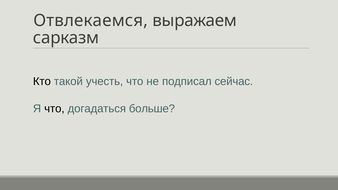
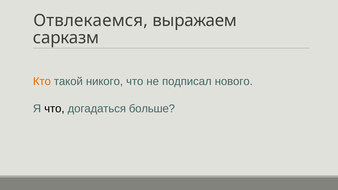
Кто colour: black -> orange
учесть: учесть -> никого
сейчас: сейчас -> нового
